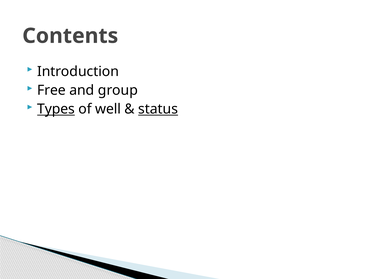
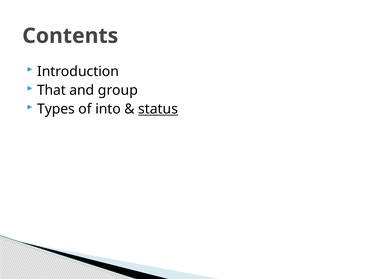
Free: Free -> That
Types underline: present -> none
well: well -> into
